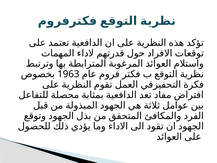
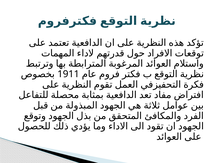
1963: 1963 -> 1911
